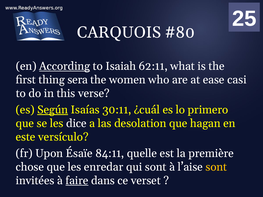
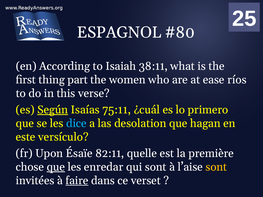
CARQUOIS: CARQUOIS -> ESPAGNOL
According underline: present -> none
62:11: 62:11 -> 38:11
sera: sera -> part
casi: casi -> ríos
30:11: 30:11 -> 75:11
dice colour: white -> light blue
84:11: 84:11 -> 82:11
que at (56, 167) underline: none -> present
